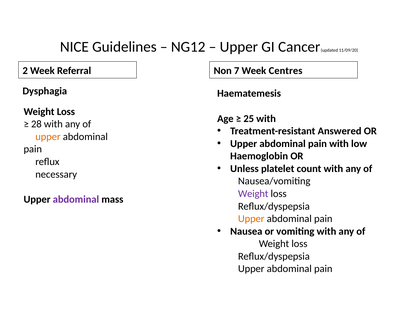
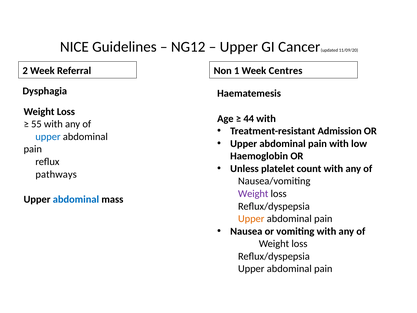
7: 7 -> 1
25: 25 -> 44
28: 28 -> 55
Answered: Answered -> Admission
upper at (48, 137) colour: orange -> blue
necessary: necessary -> pathways
abdominal at (76, 199) colour: purple -> blue
